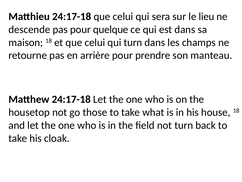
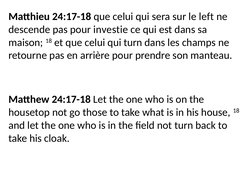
lieu: lieu -> left
quelque: quelque -> investie
